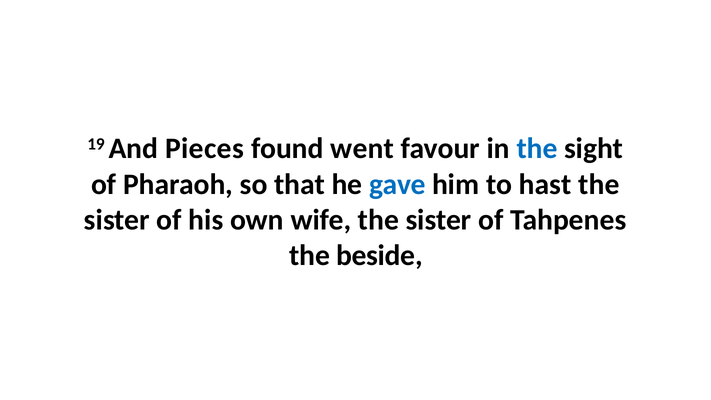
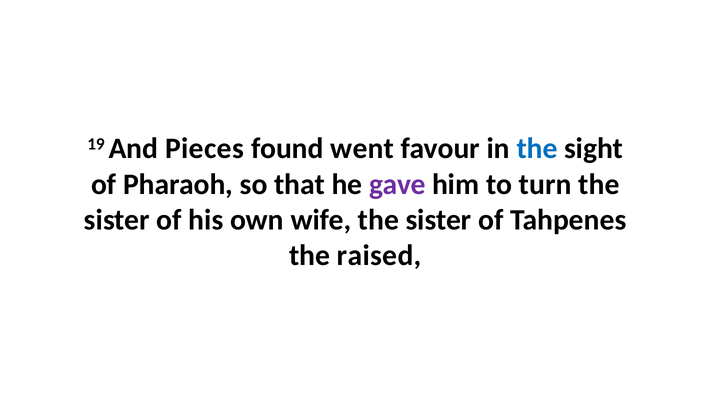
gave colour: blue -> purple
hast: hast -> turn
beside: beside -> raised
